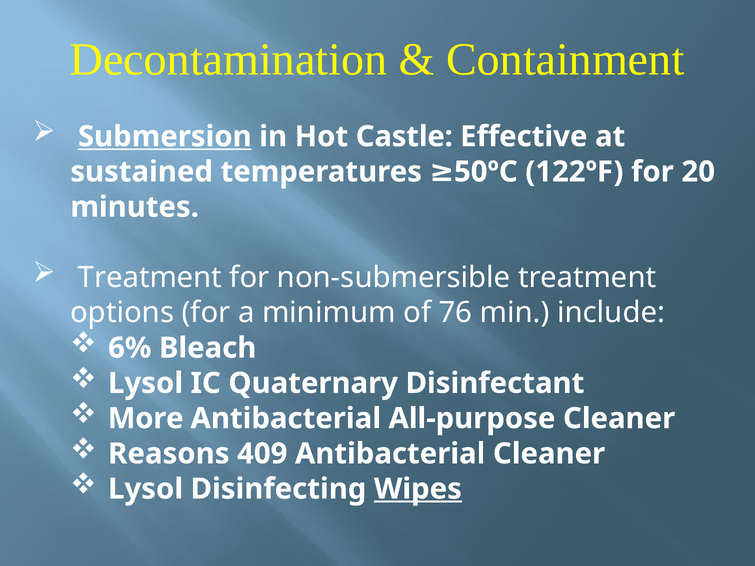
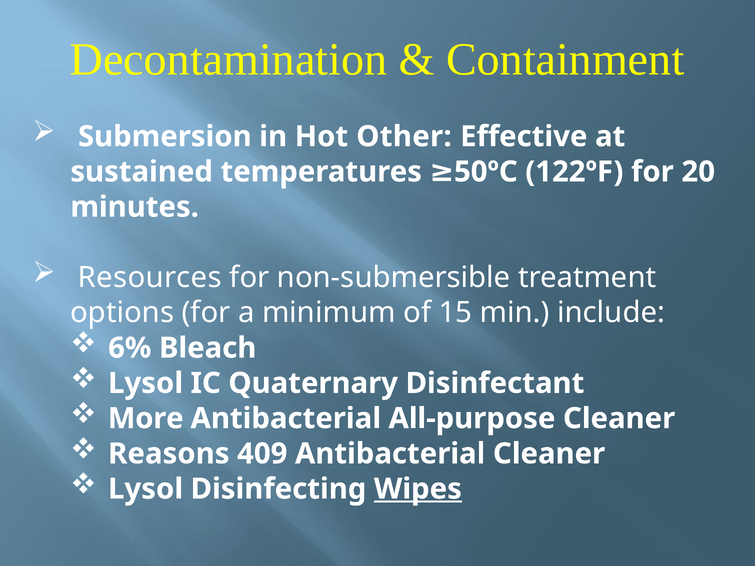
Submersion underline: present -> none
Castle: Castle -> Other
Treatment at (150, 278): Treatment -> Resources
76: 76 -> 15
